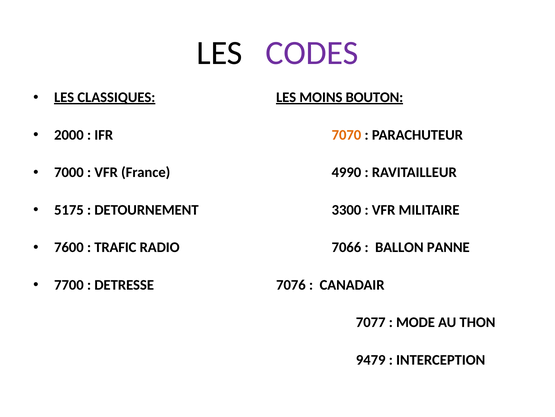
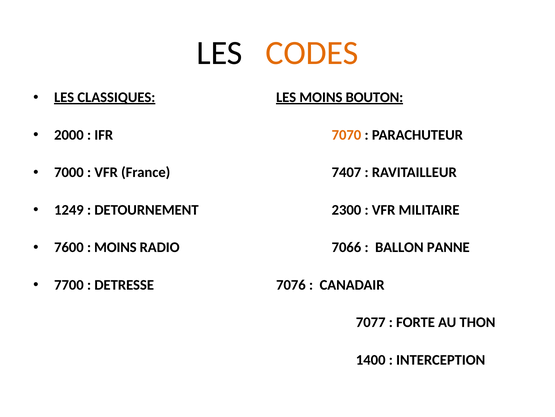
CODES colour: purple -> orange
4990: 4990 -> 7407
5175: 5175 -> 1249
3300: 3300 -> 2300
TRAFIC at (115, 247): TRAFIC -> MOINS
MODE: MODE -> FORTE
9479: 9479 -> 1400
